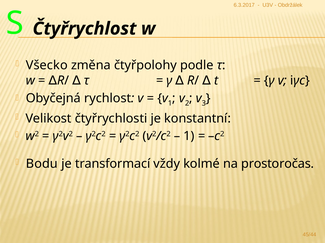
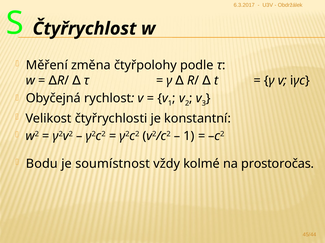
Všecko: Všecko -> Měření
transformací: transformací -> soumístnost
